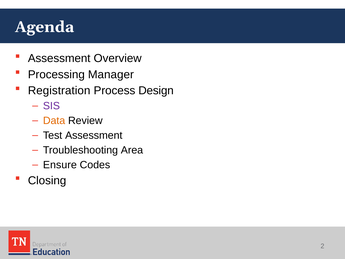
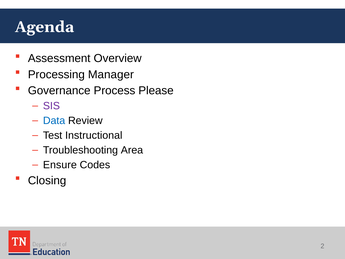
Registration: Registration -> Governance
Design: Design -> Please
Data colour: orange -> blue
Test Assessment: Assessment -> Instructional
